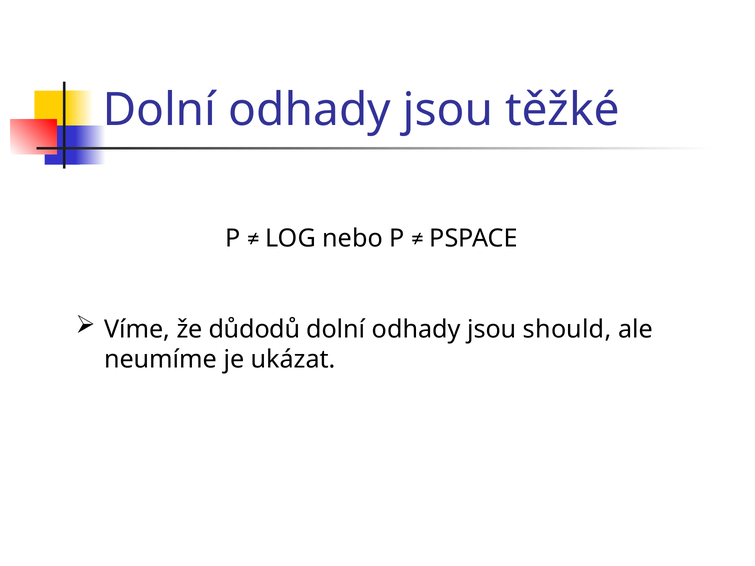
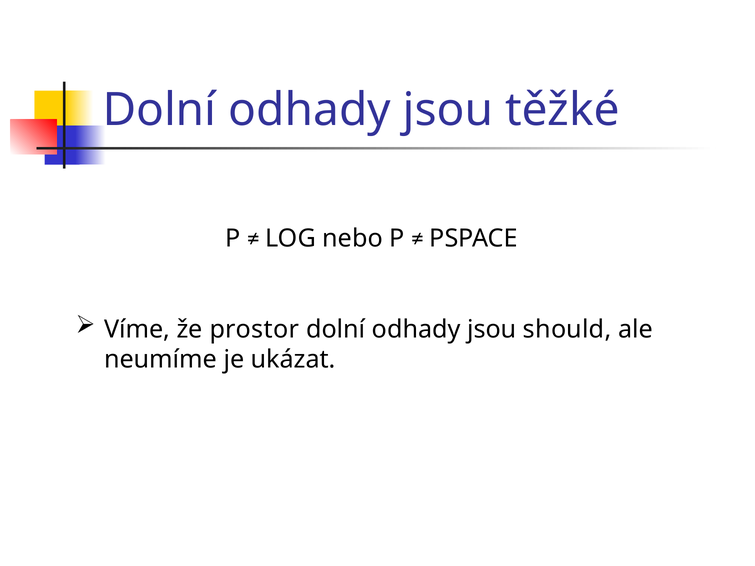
důdodů: důdodů -> prostor
